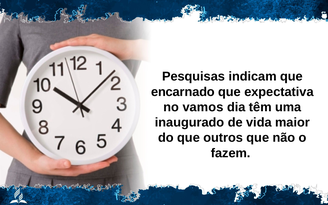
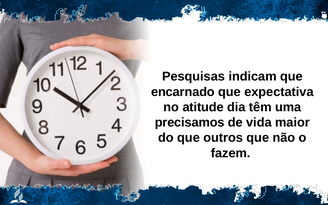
vamos: vamos -> atitude
inaugurado: inaugurado -> precisamos
